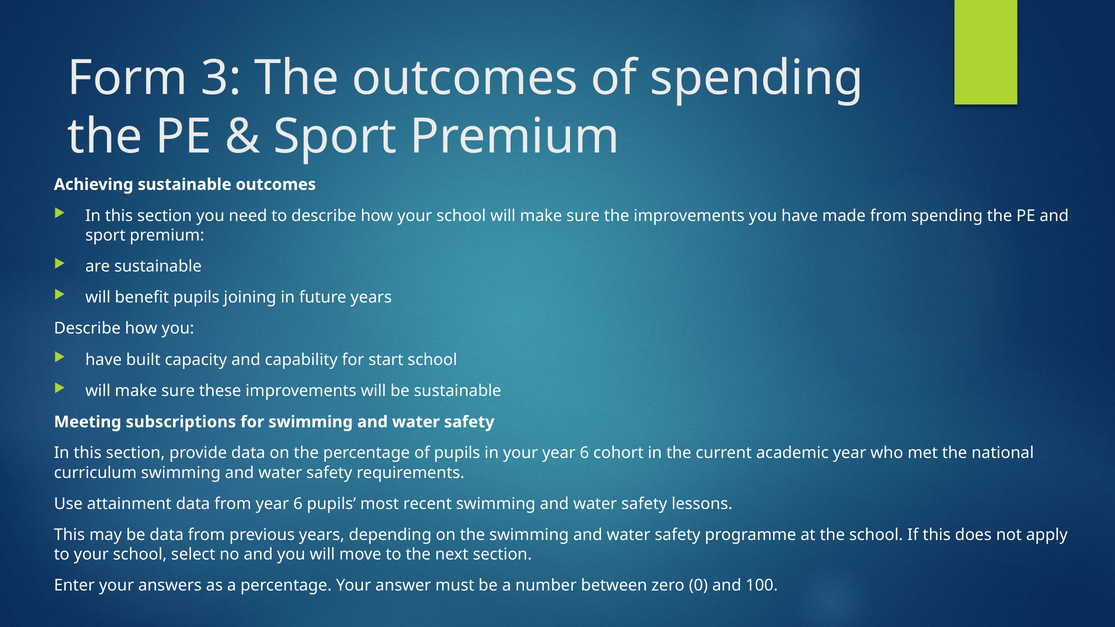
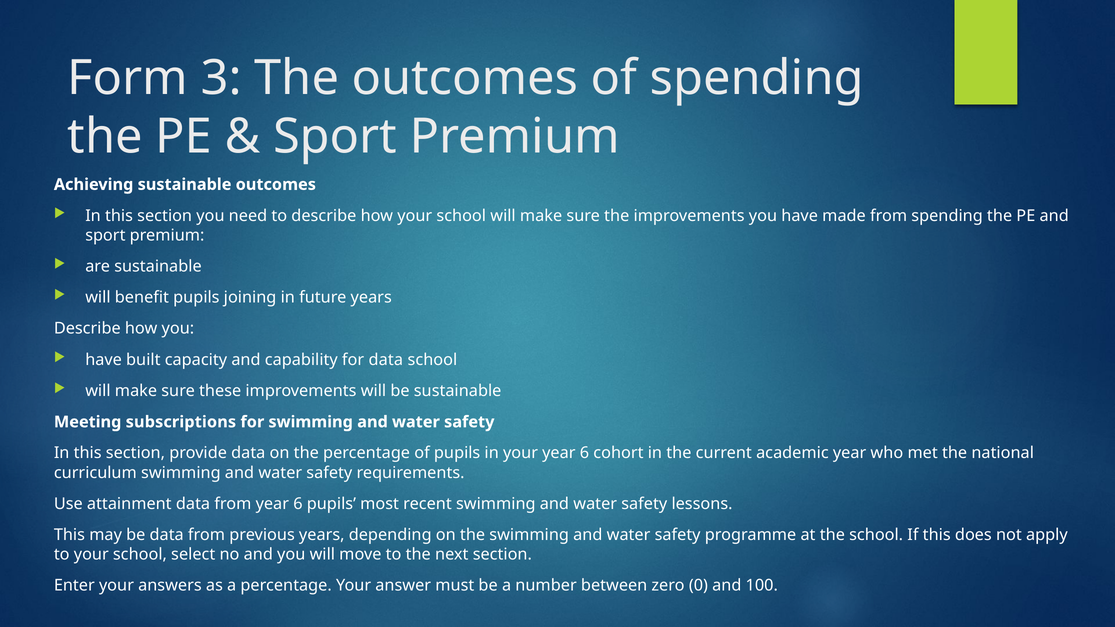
for start: start -> data
